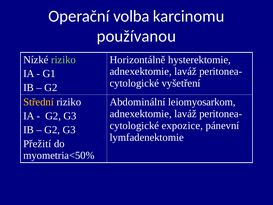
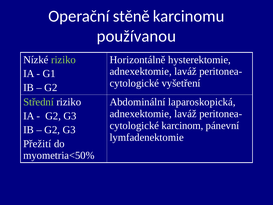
volba: volba -> stěně
Střední colour: yellow -> light green
leiomyosarkom: leiomyosarkom -> laparoskopická
expozice: expozice -> karcinom
